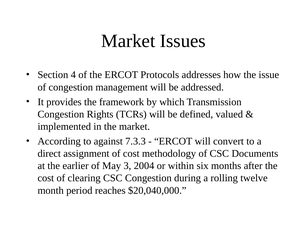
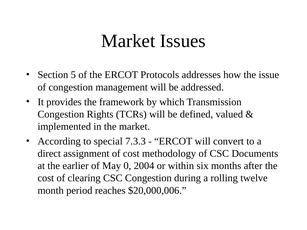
4: 4 -> 5
against: against -> special
3: 3 -> 0
$20,040,000: $20,040,000 -> $20,000,006
